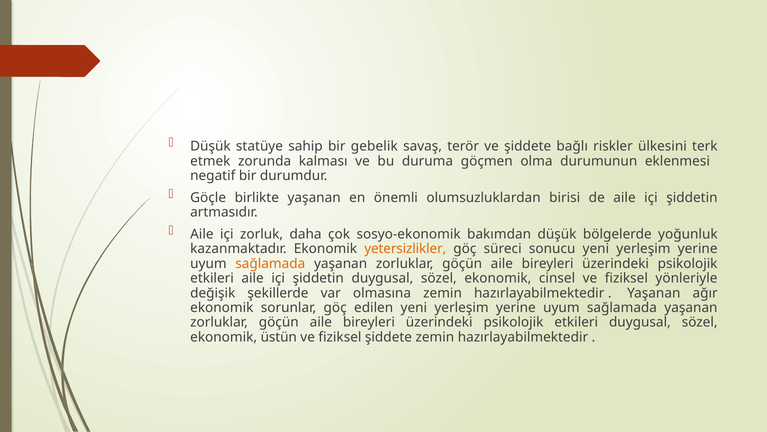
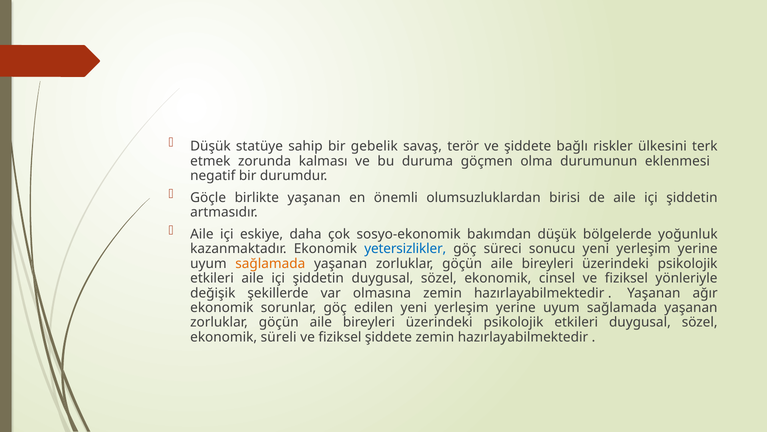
zorluk: zorluk -> eskiye
yetersizlikler colour: orange -> blue
üstün: üstün -> süreli
